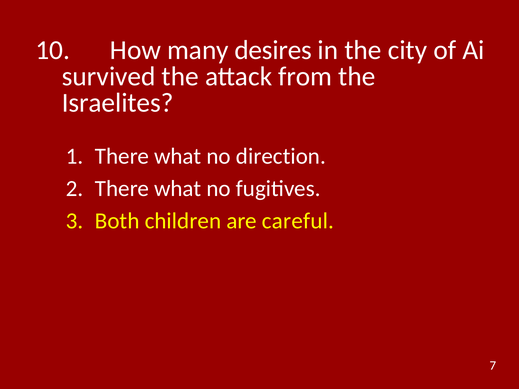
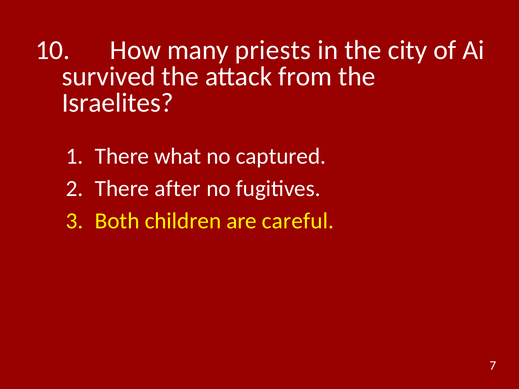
desires: desires -> priests
direction: direction -> captured
what at (178, 189): what -> after
